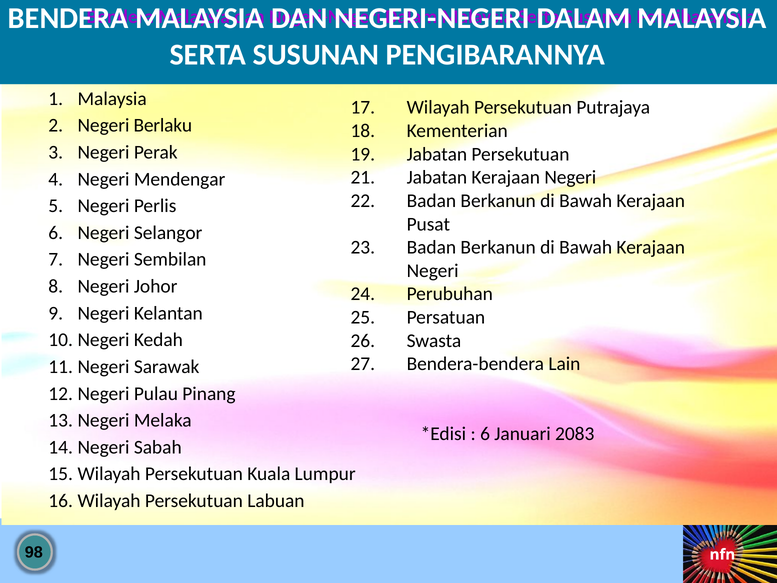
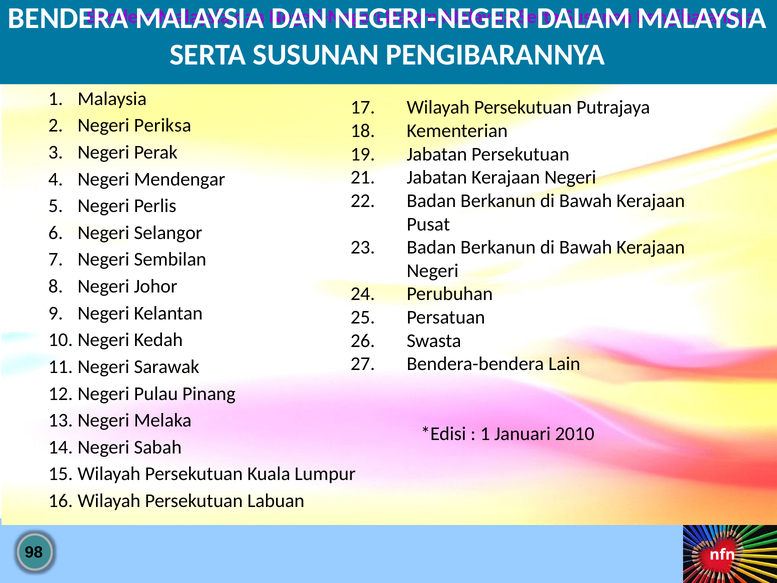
Berlaku: Berlaku -> Periksa
6 at (485, 434): 6 -> 1
2083: 2083 -> 2010
